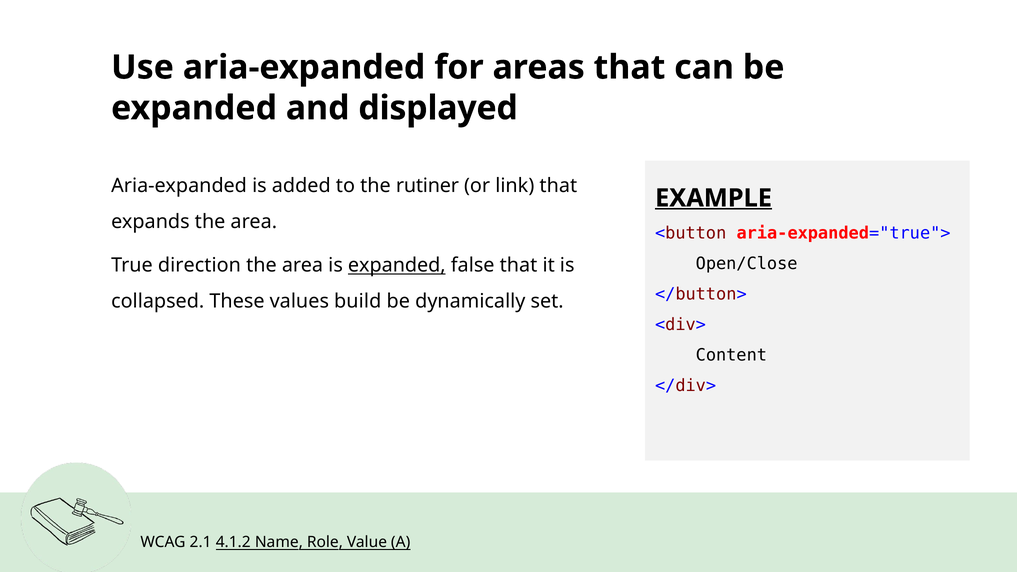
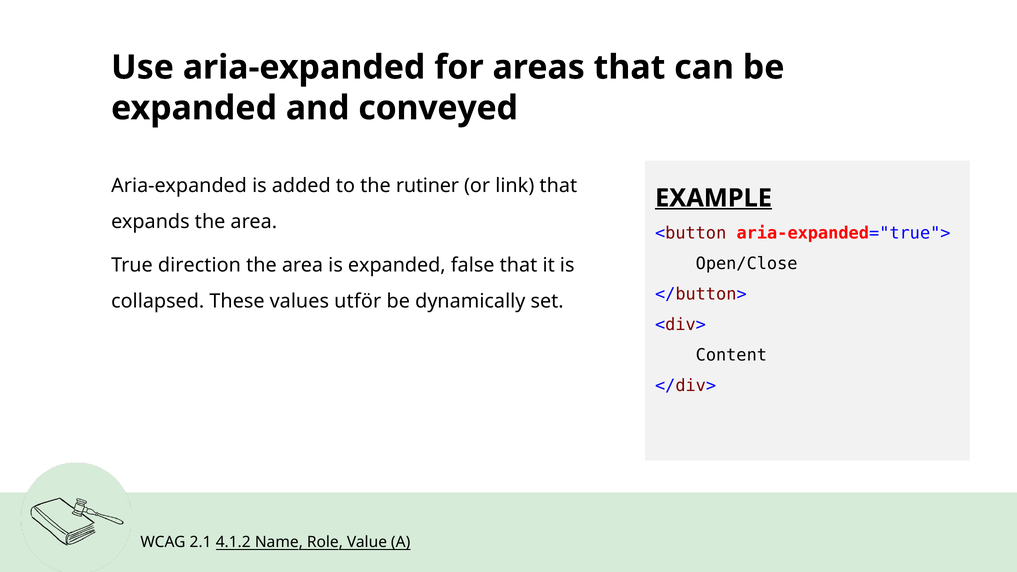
displayed: displayed -> conveyed
expanded at (397, 265) underline: present -> none
build: build -> utför
